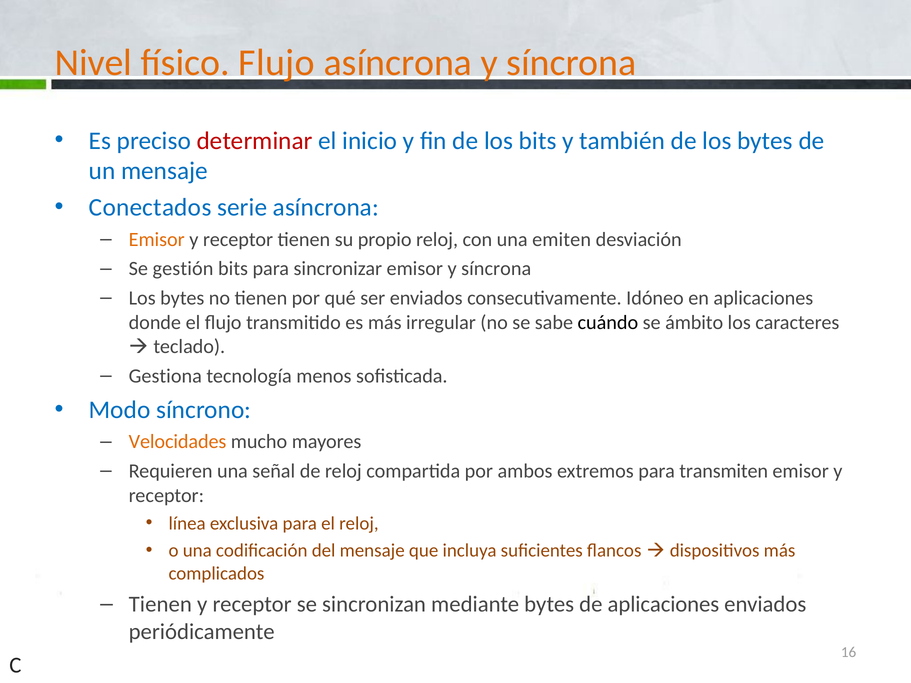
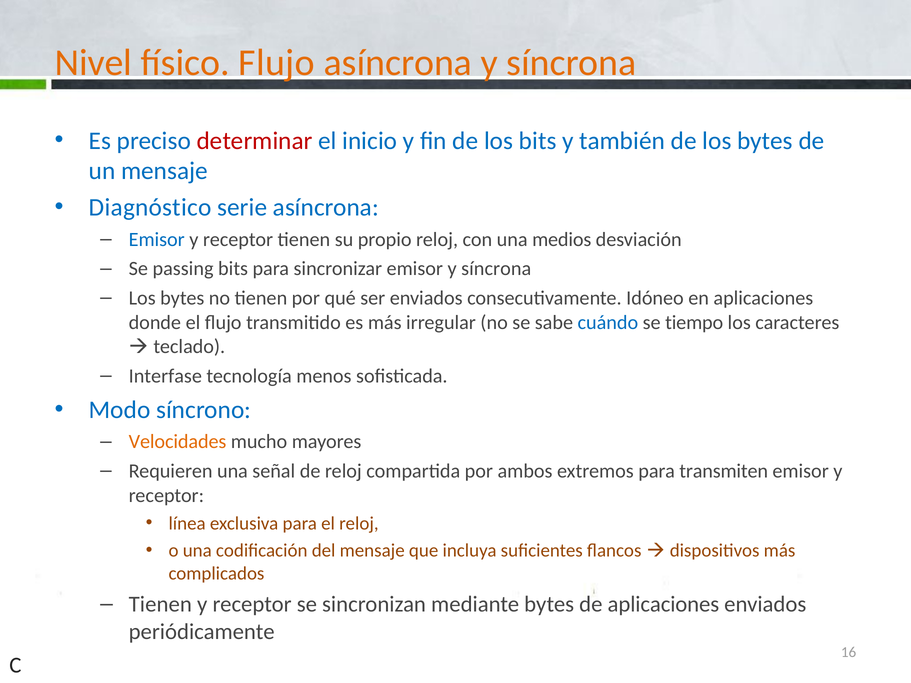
Conectados: Conectados -> Diagnóstico
Emisor at (157, 240) colour: orange -> blue
emiten: emiten -> medios
gestión: gestión -> passing
cuándo colour: black -> blue
ámbito: ámbito -> tiempo
Gestiona: Gestiona -> Interfase
